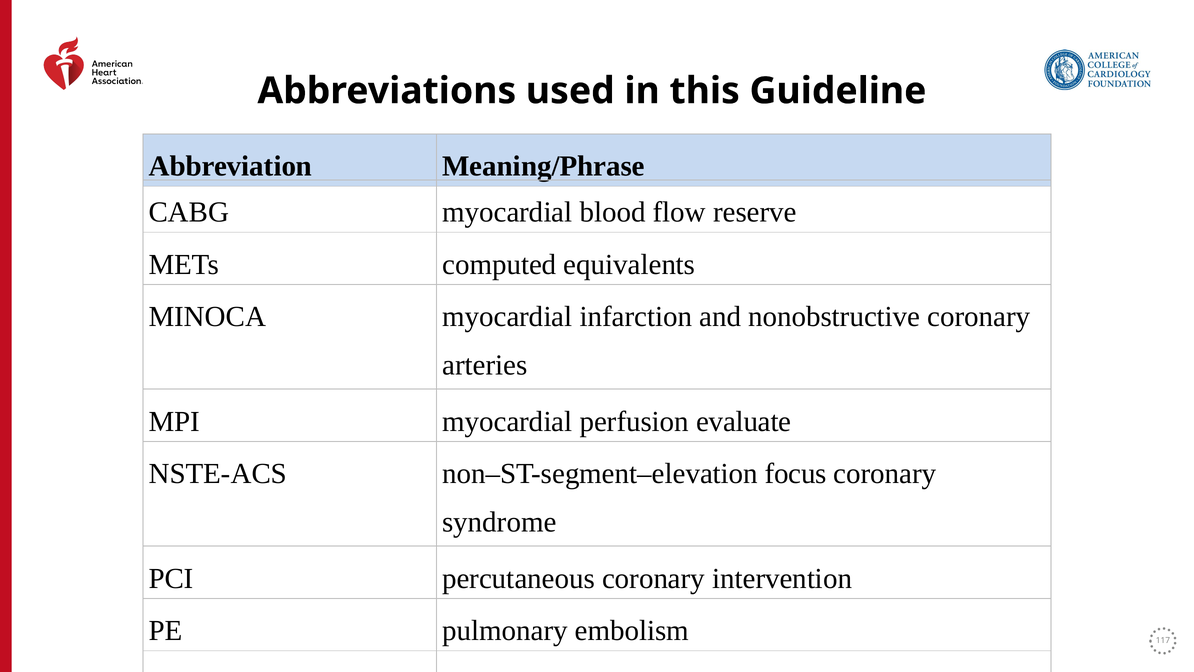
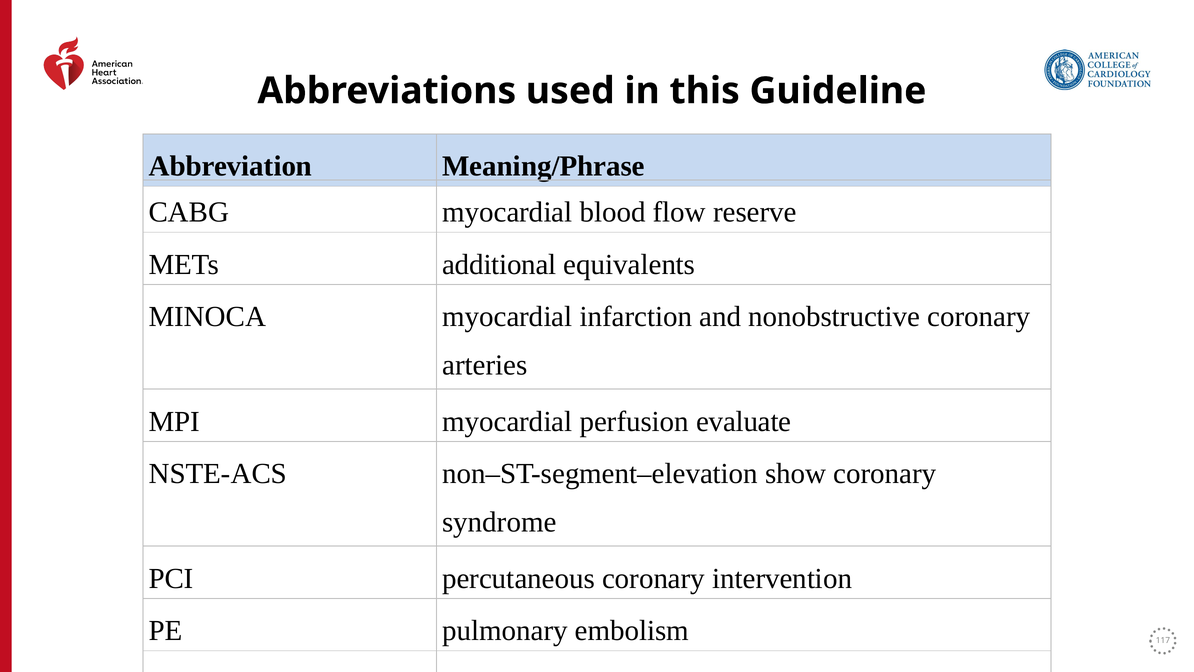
computed: computed -> additional
focus: focus -> show
